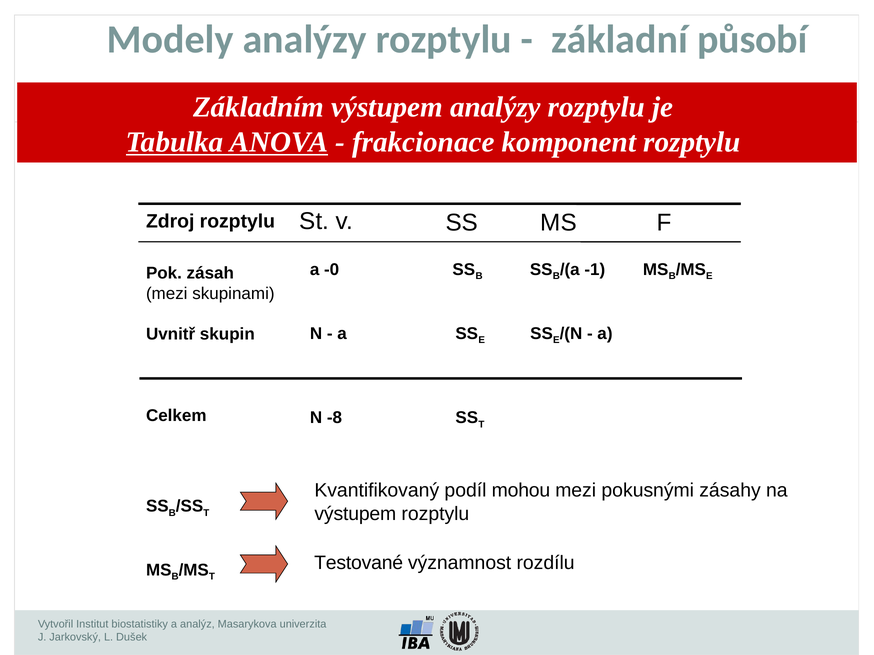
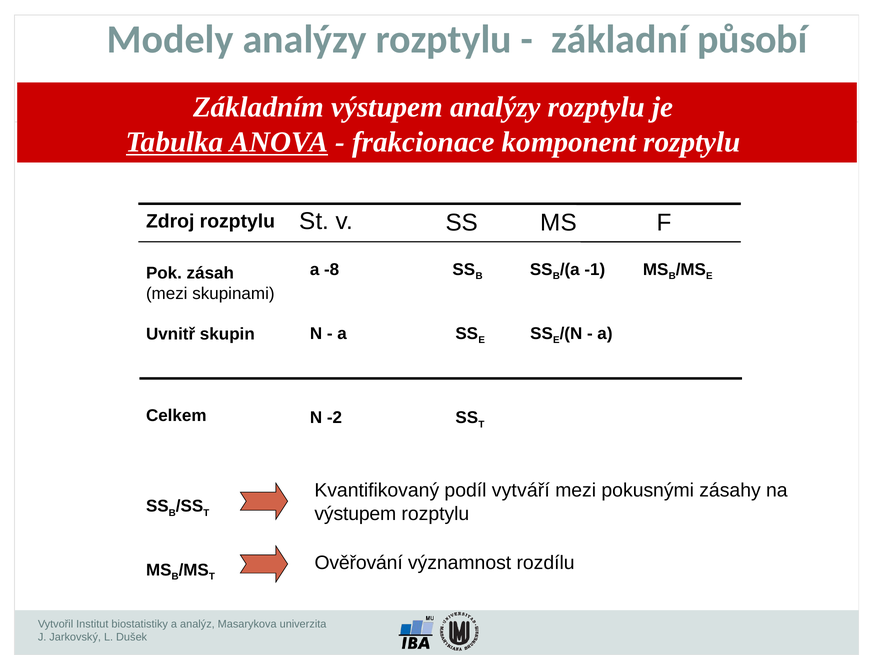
-0: -0 -> -8
-8: -8 -> -2
mohou: mohou -> vytváří
Testované: Testované -> Ověřování
